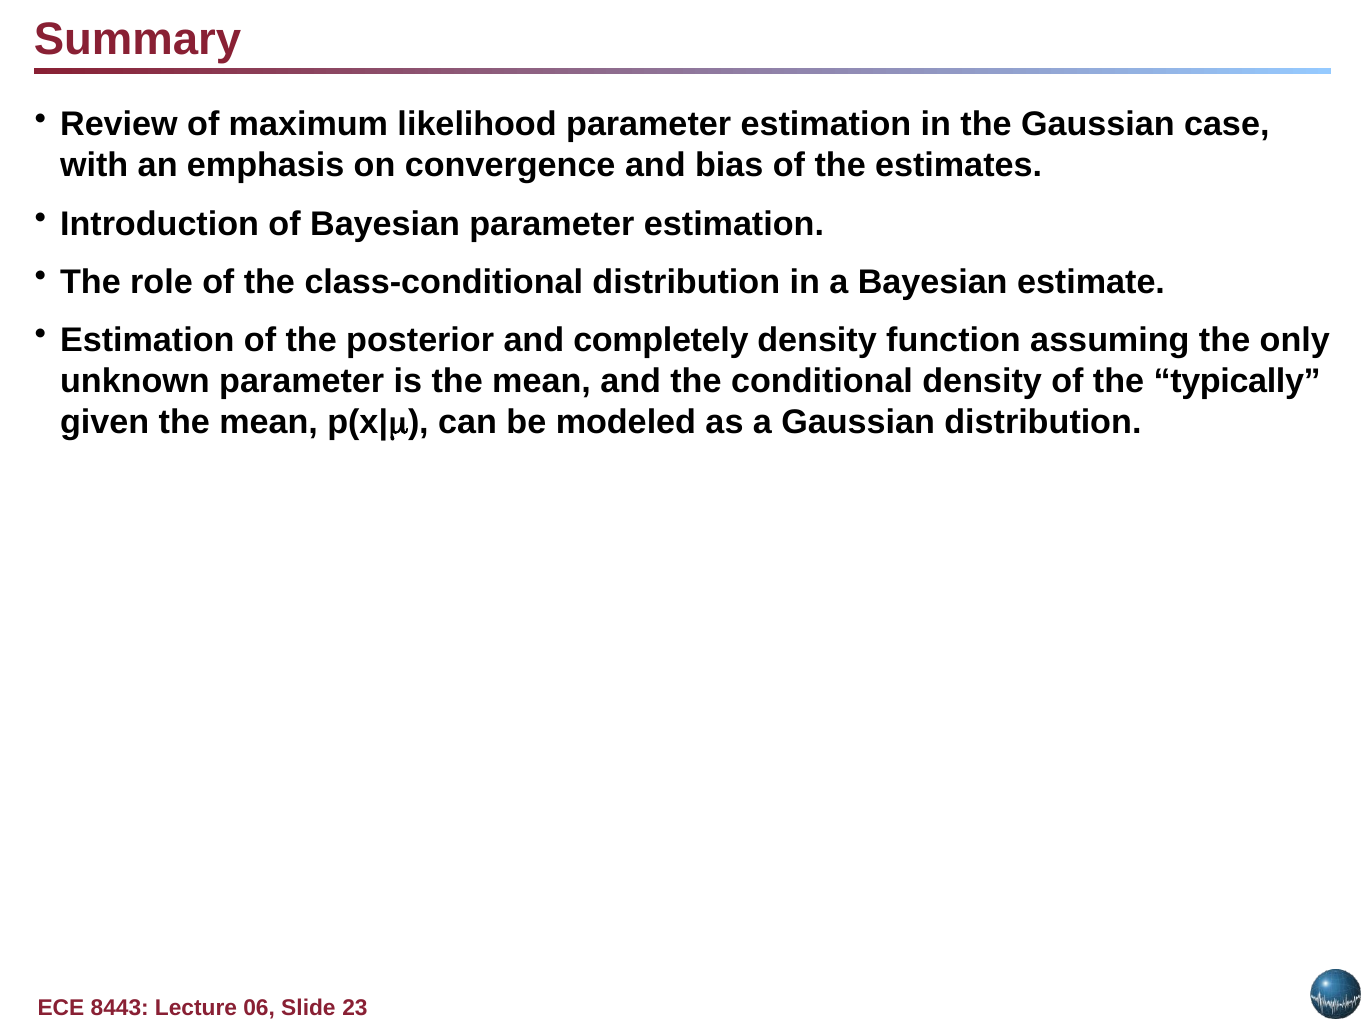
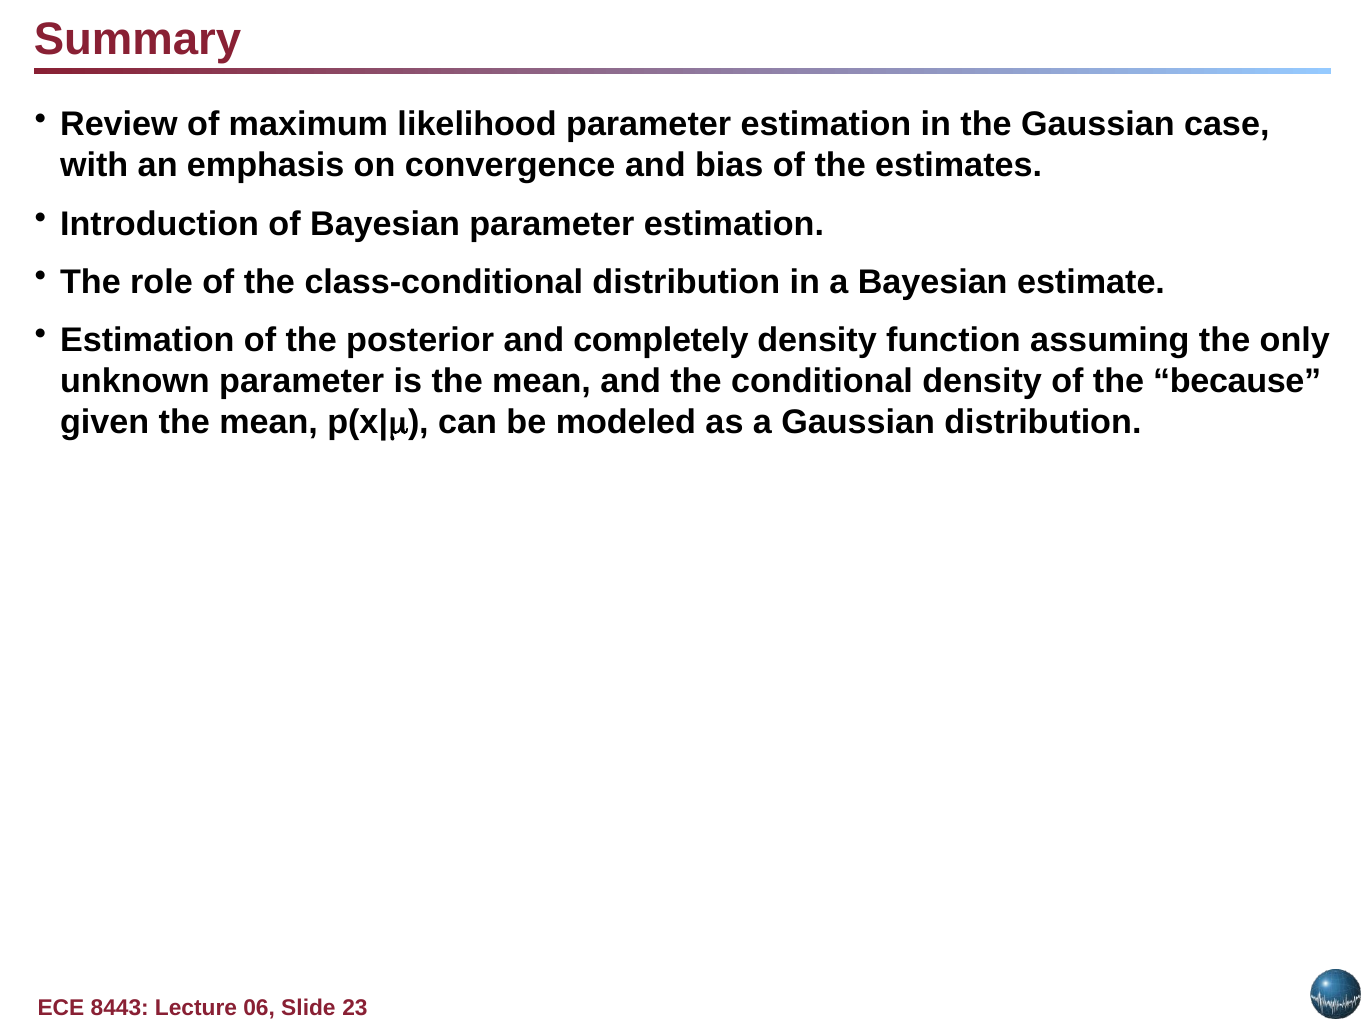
typically: typically -> because
